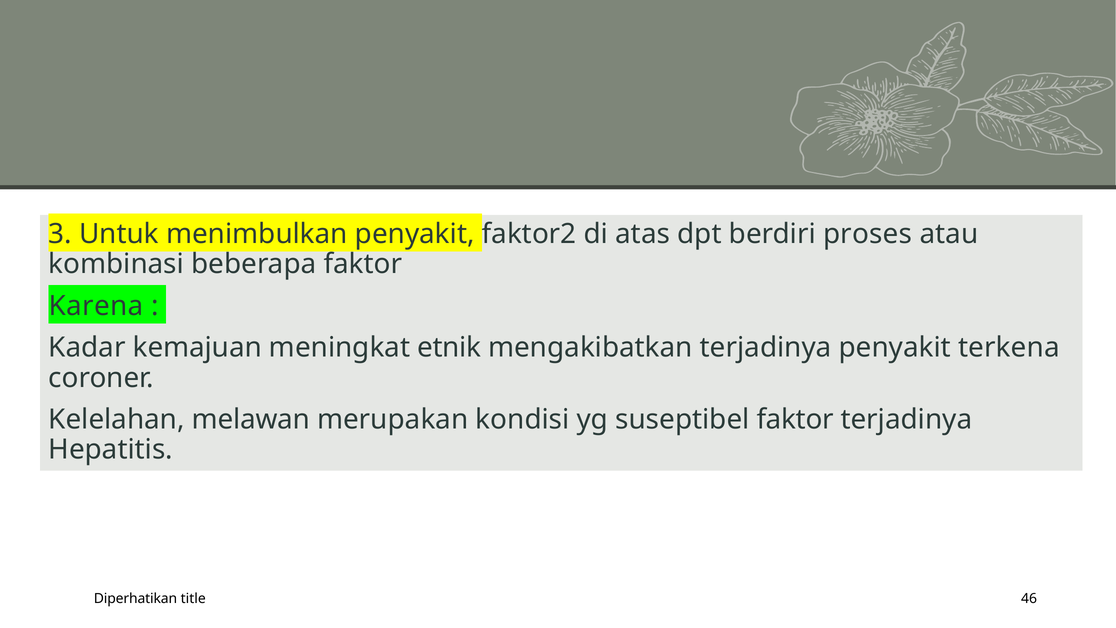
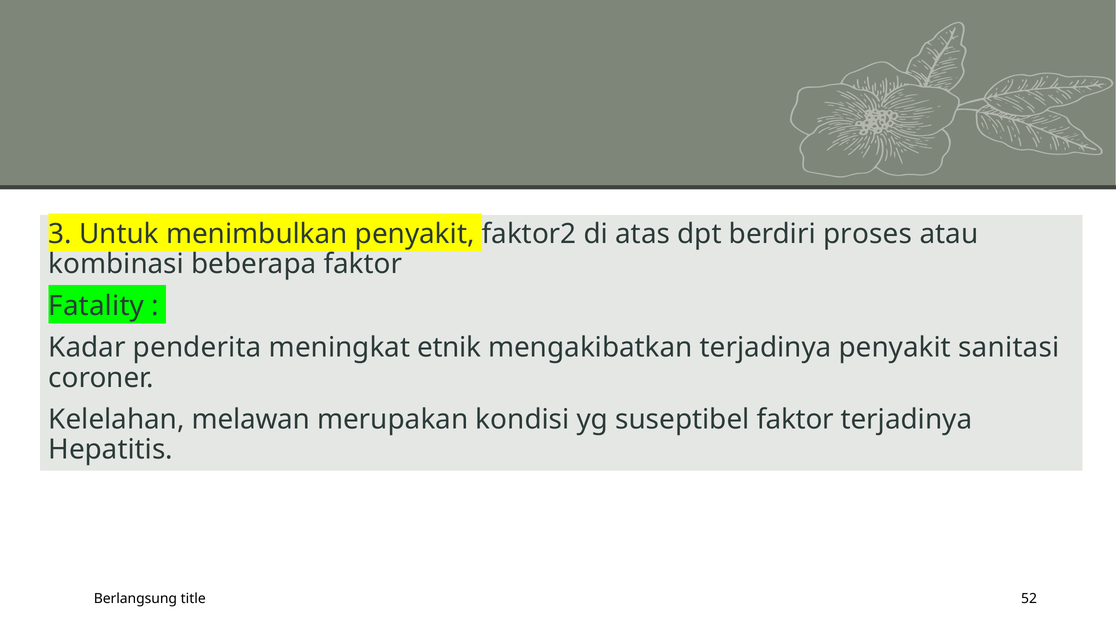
Karena: Karena -> Fatality
kemajuan: kemajuan -> penderita
terkena: terkena -> sanitasi
Diperhatikan: Diperhatikan -> Berlangsung
46: 46 -> 52
